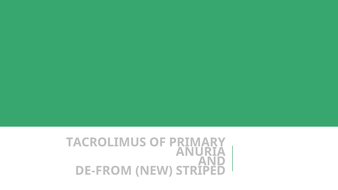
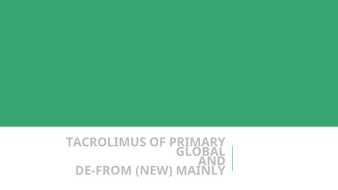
ANURIA: ANURIA -> GLOBAL
STRIPED: STRIPED -> MAINLY
